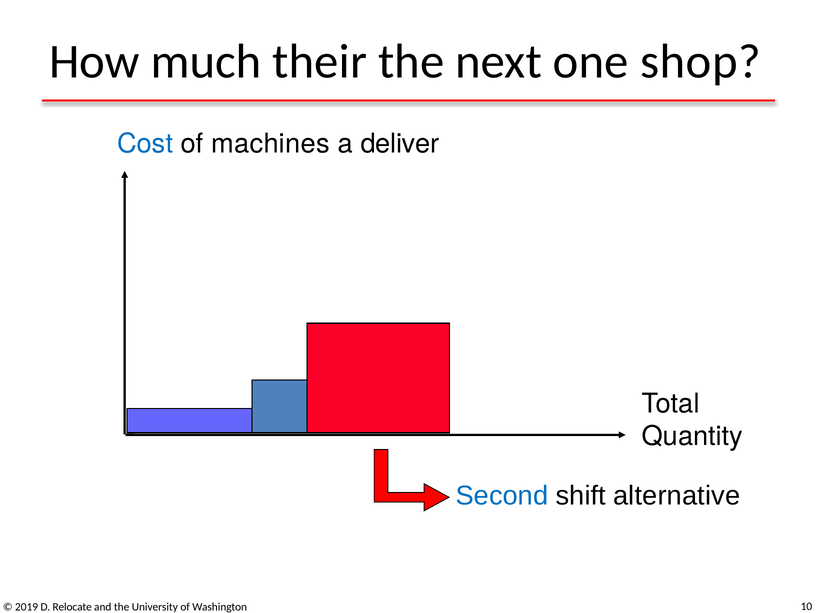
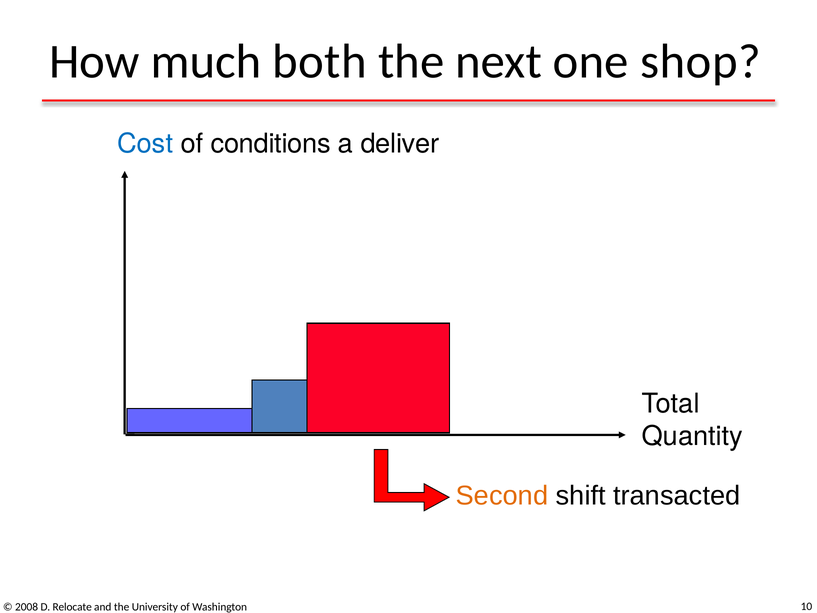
their: their -> both
machines: machines -> conditions
Second colour: blue -> orange
alternative: alternative -> transacted
2019: 2019 -> 2008
